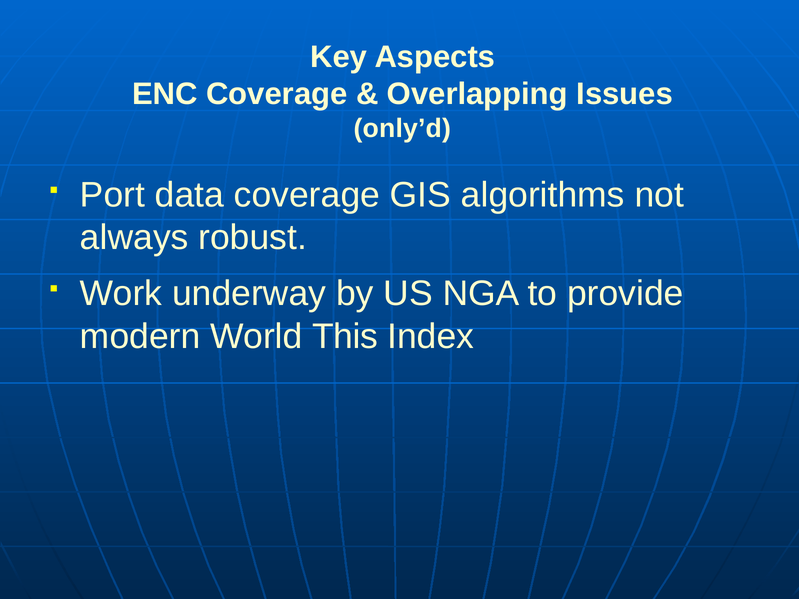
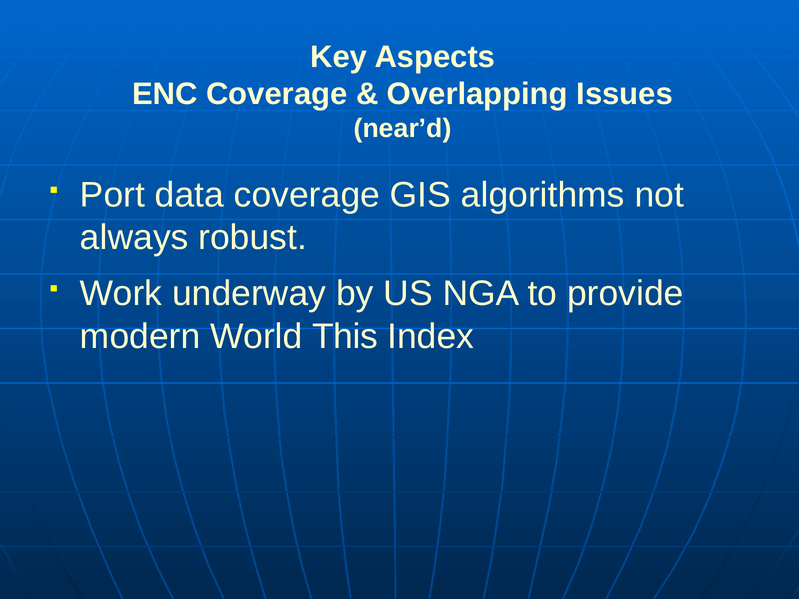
only’d: only’d -> near’d
